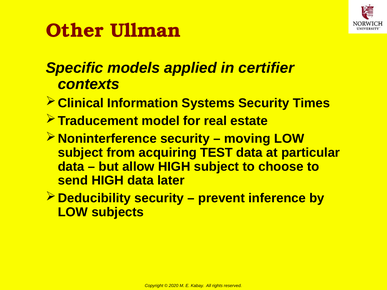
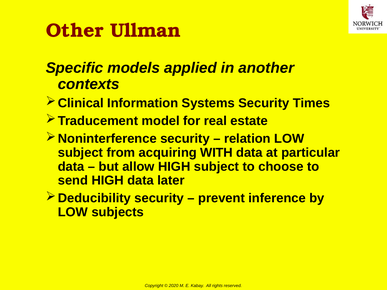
certifier: certifier -> another
moving: moving -> relation
TEST: TEST -> WITH
